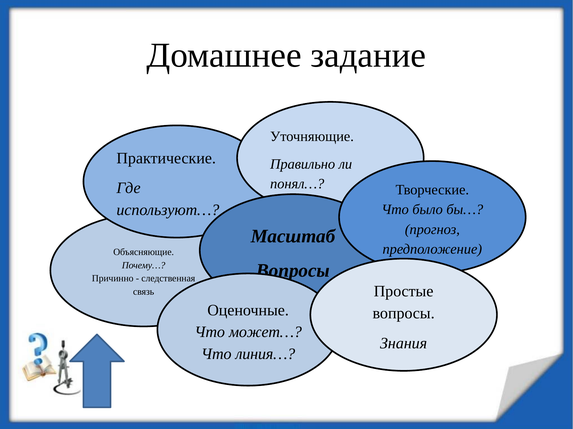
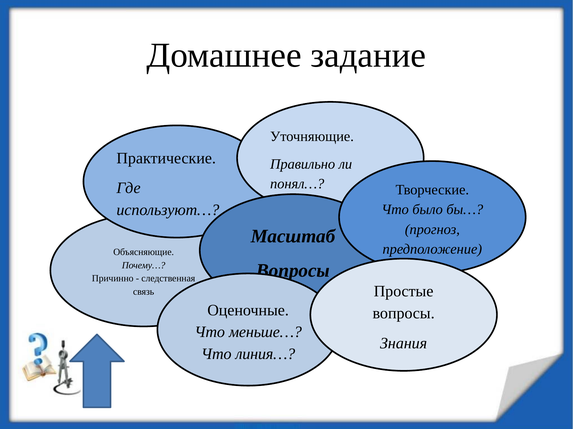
может…: может… -> меньше…
